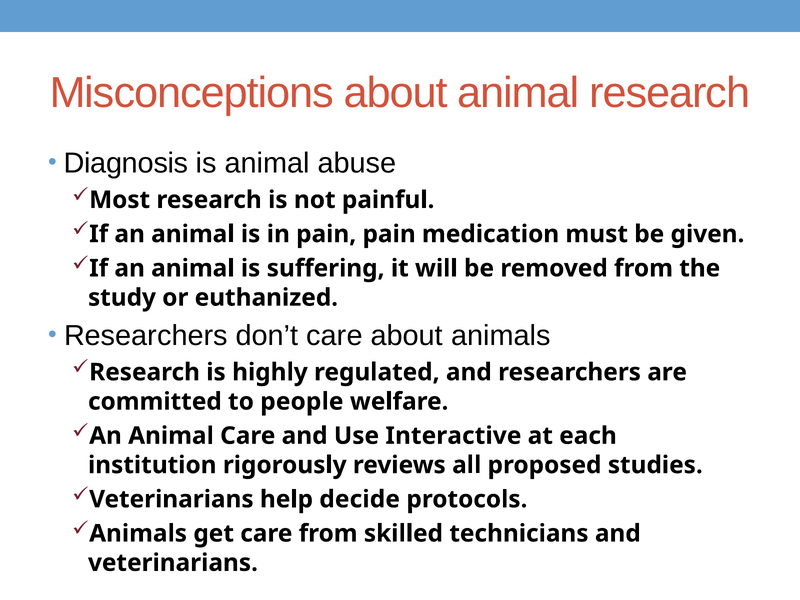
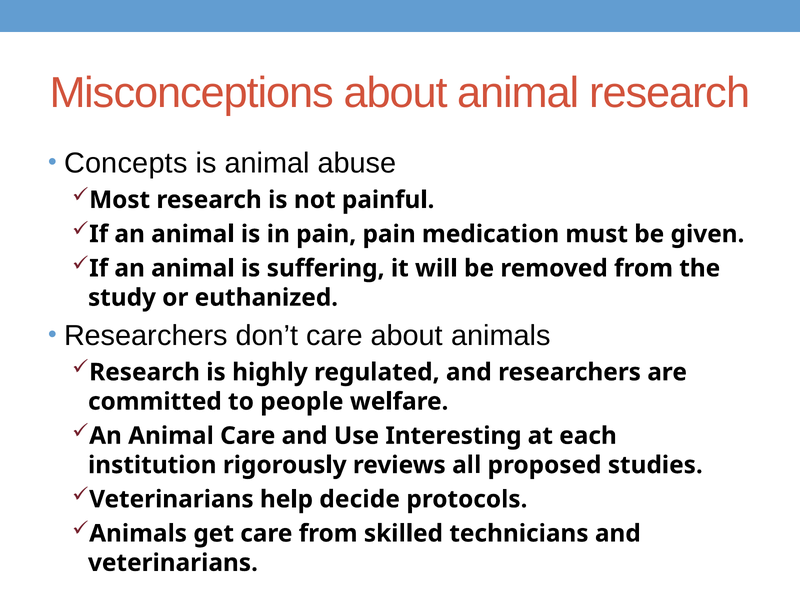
Diagnosis: Diagnosis -> Concepts
Interactive: Interactive -> Interesting
